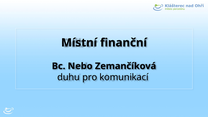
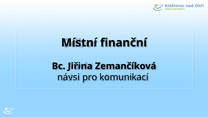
Nebo: Nebo -> Jiřina
duhu: duhu -> návsi
